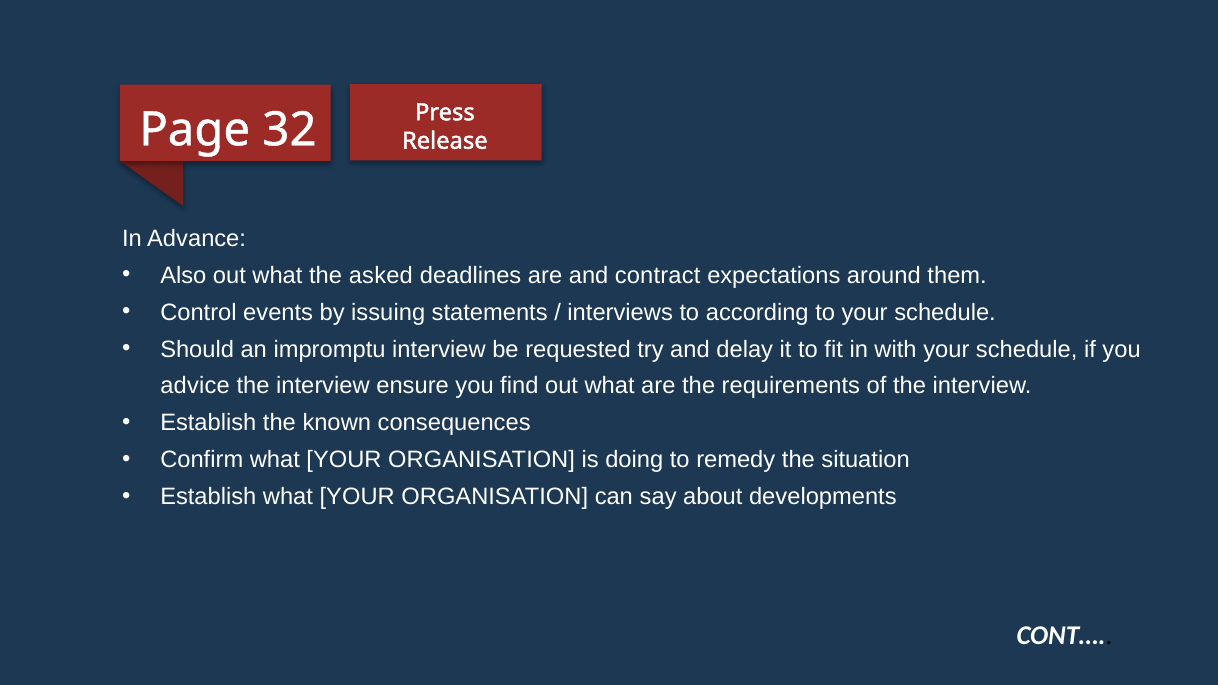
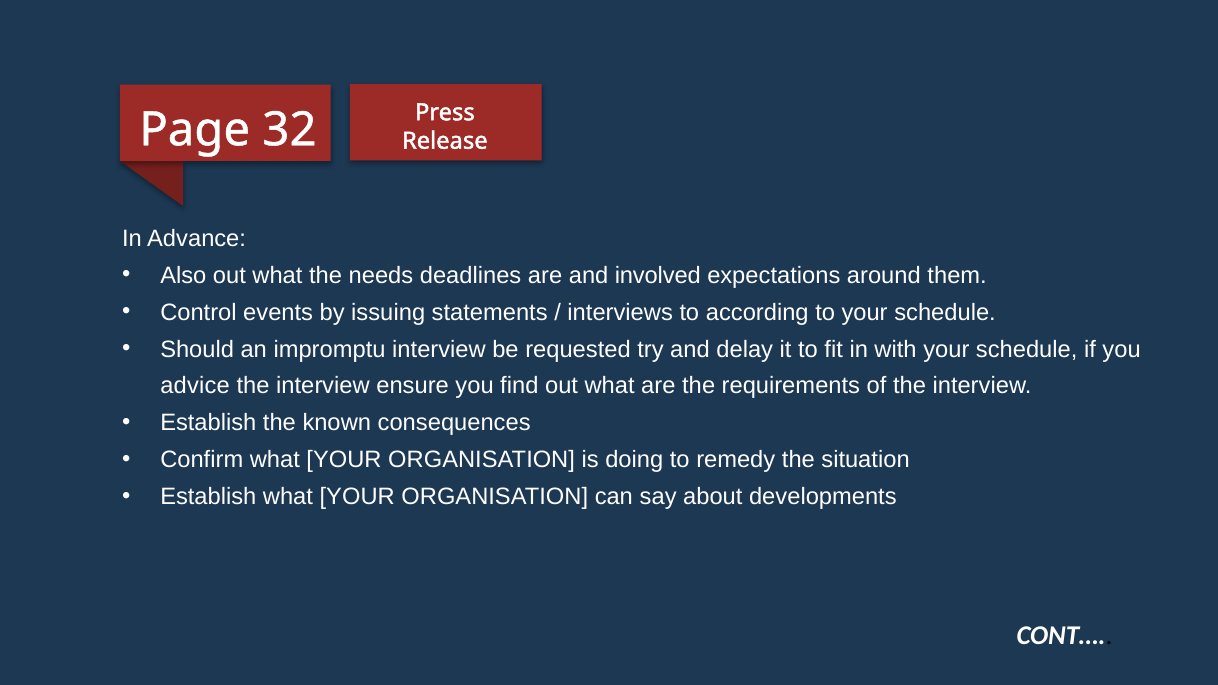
asked: asked -> needs
contract: contract -> involved
